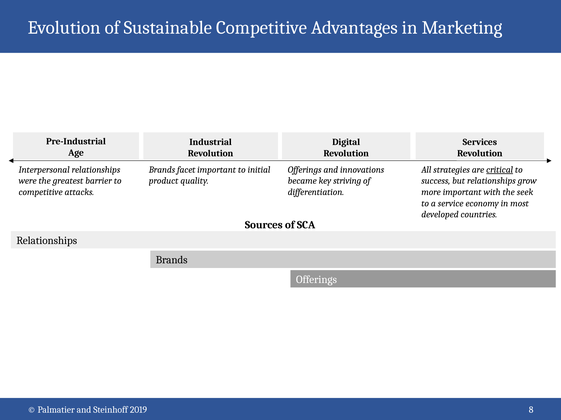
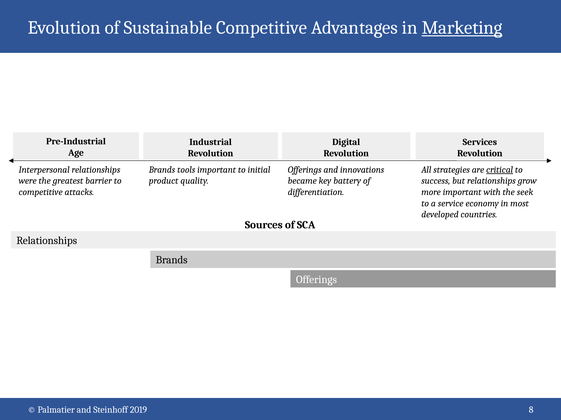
Marketing underline: none -> present
facet: facet -> tools
striving: striving -> battery
